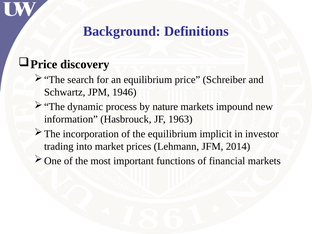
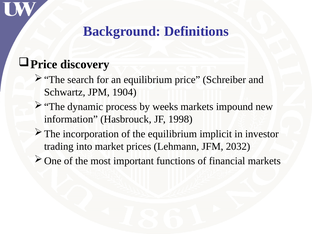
1946: 1946 -> 1904
nature: nature -> weeks
1963: 1963 -> 1998
2014: 2014 -> 2032
